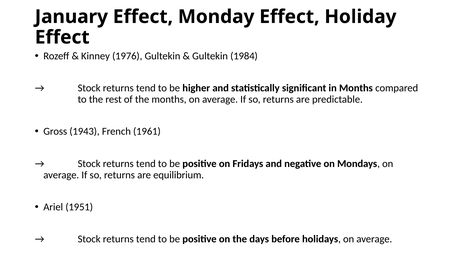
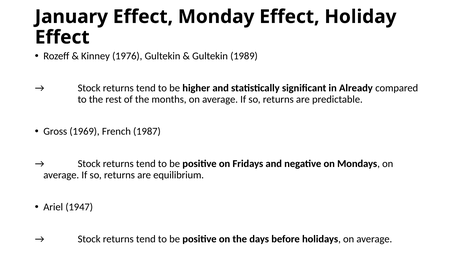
1984: 1984 -> 1989
in Months: Months -> Already
1943: 1943 -> 1969
1961: 1961 -> 1987
1951: 1951 -> 1947
